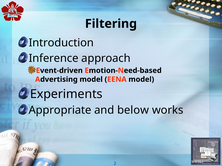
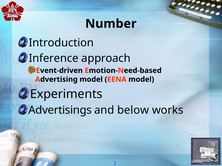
Filtering: Filtering -> Number
Appropriate: Appropriate -> Advertisings
